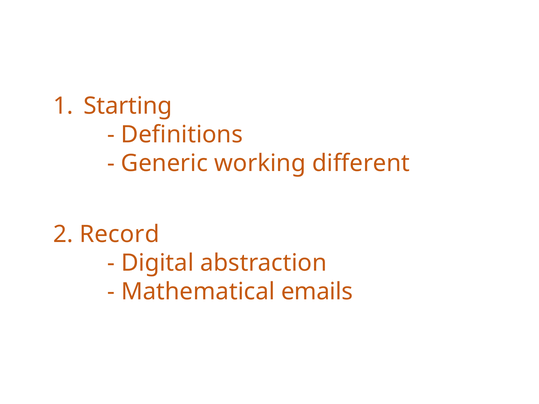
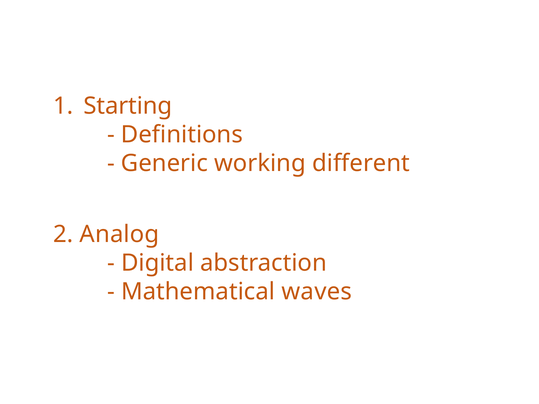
Record: Record -> Analog
emails: emails -> waves
